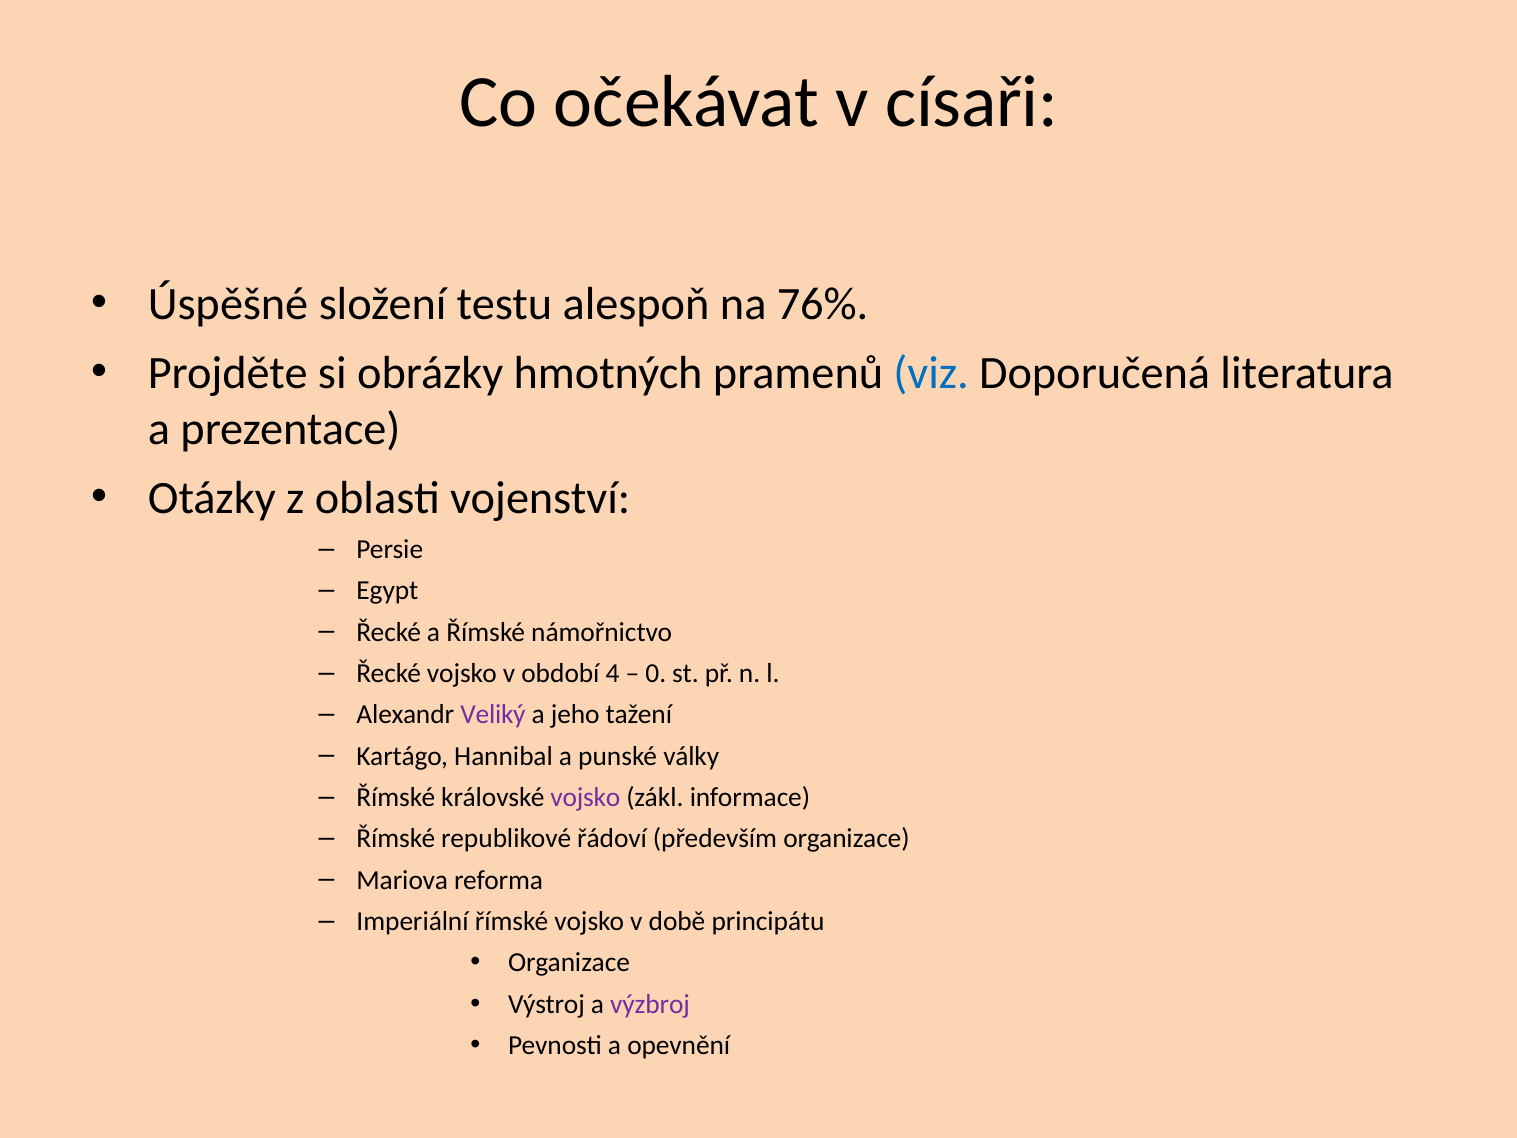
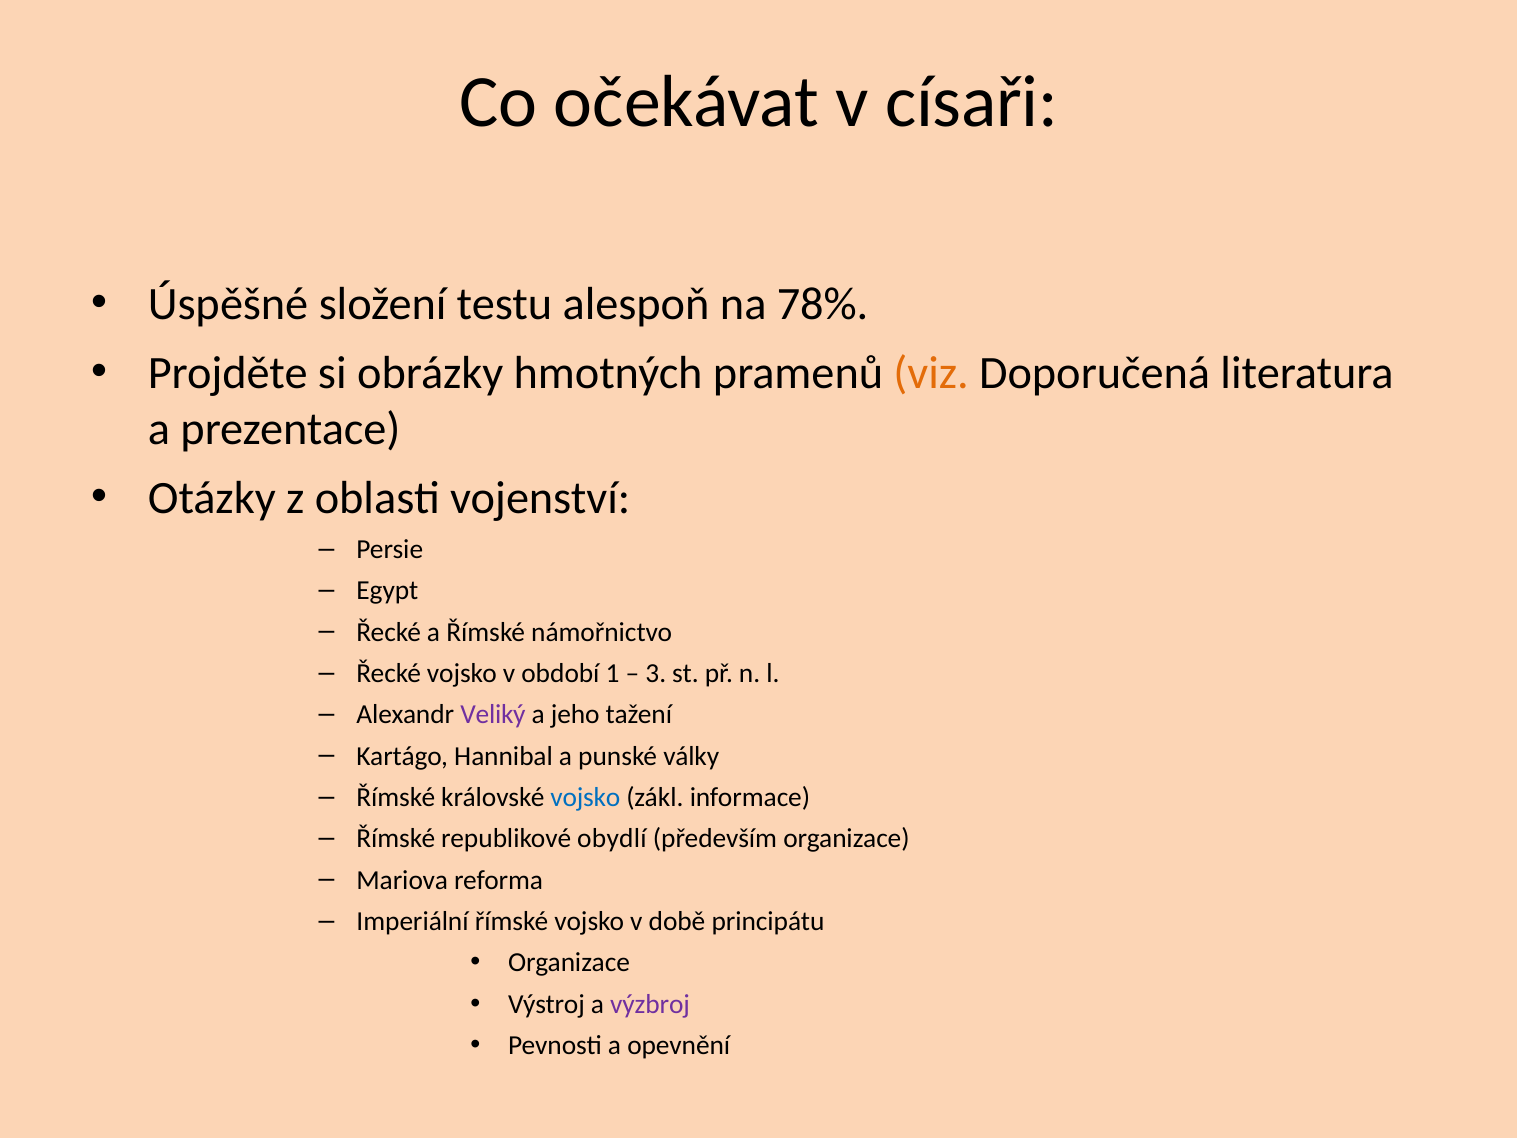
76%: 76% -> 78%
viz colour: blue -> orange
4: 4 -> 1
0: 0 -> 3
vojsko at (585, 797) colour: purple -> blue
řádoví: řádoví -> obydlí
